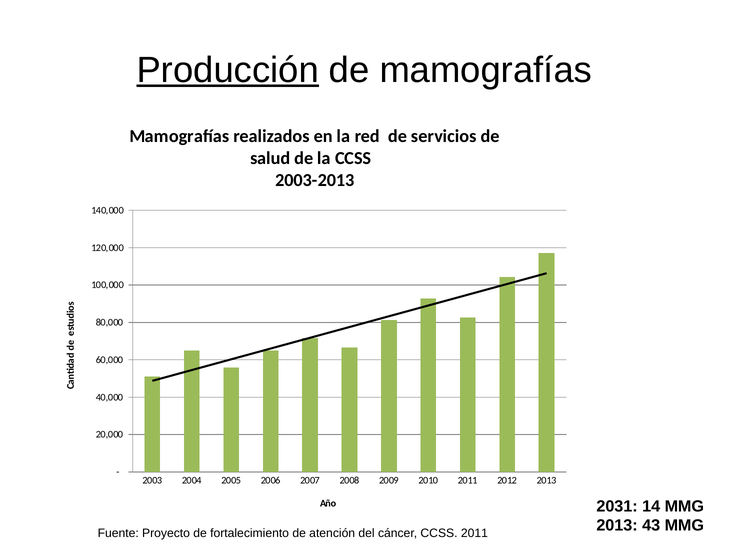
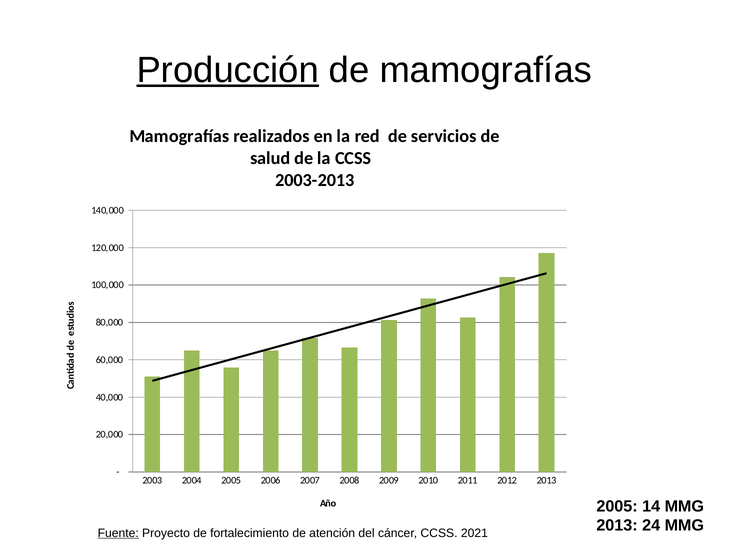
2031 at (617, 506): 2031 -> 2005
43: 43 -> 24
Fuente underline: none -> present
CCSS 2011: 2011 -> 2021
